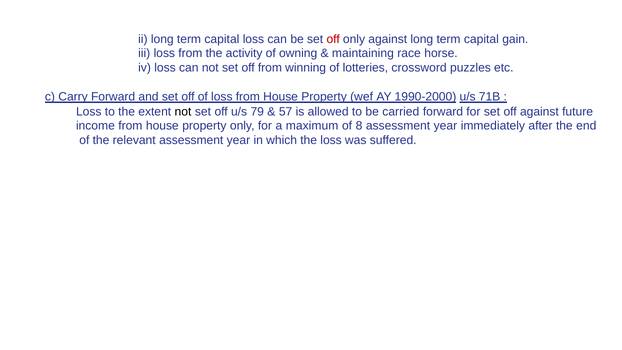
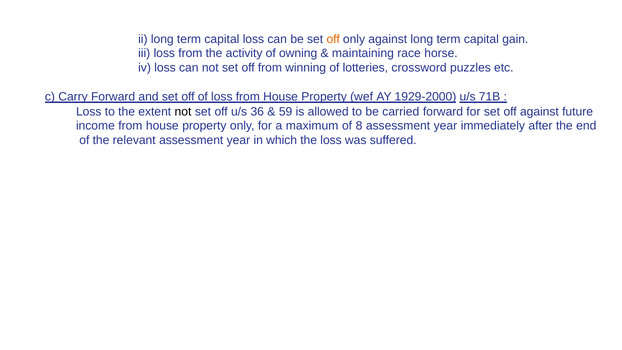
off at (333, 39) colour: red -> orange
1990-2000: 1990-2000 -> 1929-2000
79: 79 -> 36
57: 57 -> 59
